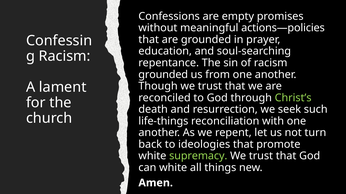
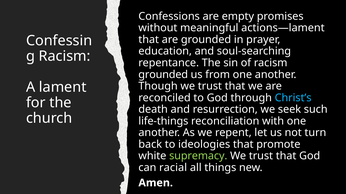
actions—policies: actions—policies -> actions—lament
Christ’s colour: light green -> light blue
can white: white -> racial
